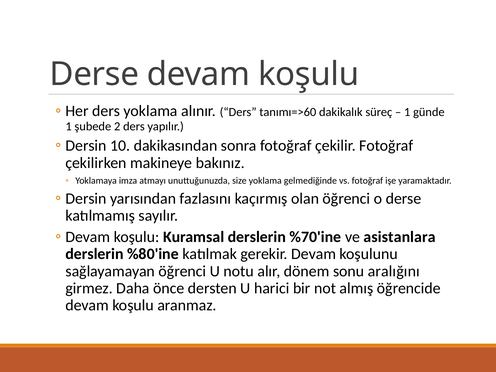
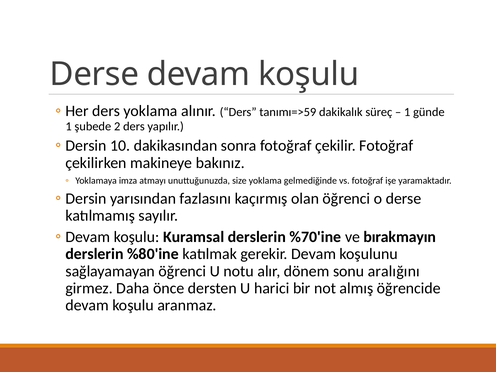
tanımı=>60: tanımı=>60 -> tanımı=>59
asistanlara: asistanlara -> bırakmayın
